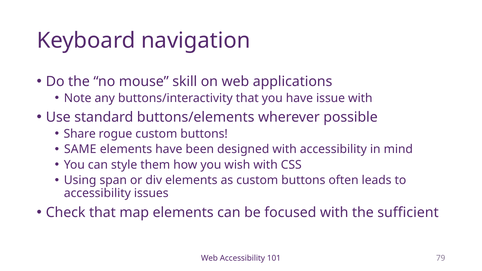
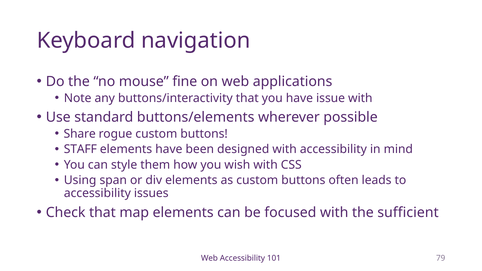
skill: skill -> fine
SAME: SAME -> STAFF
